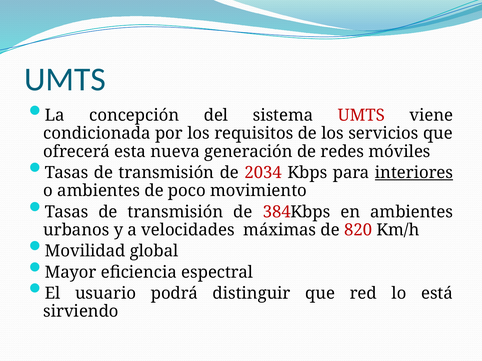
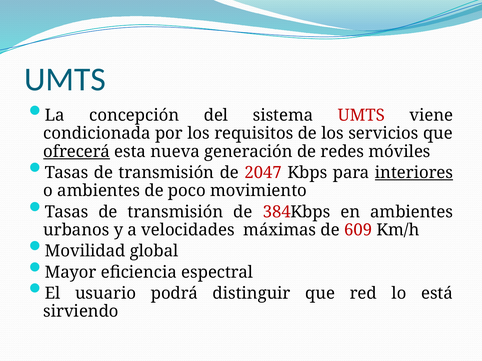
ofrecerá underline: none -> present
2034: 2034 -> 2047
820: 820 -> 609
